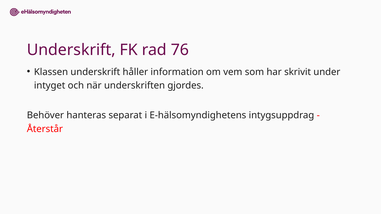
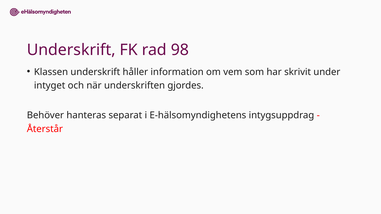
76: 76 -> 98
